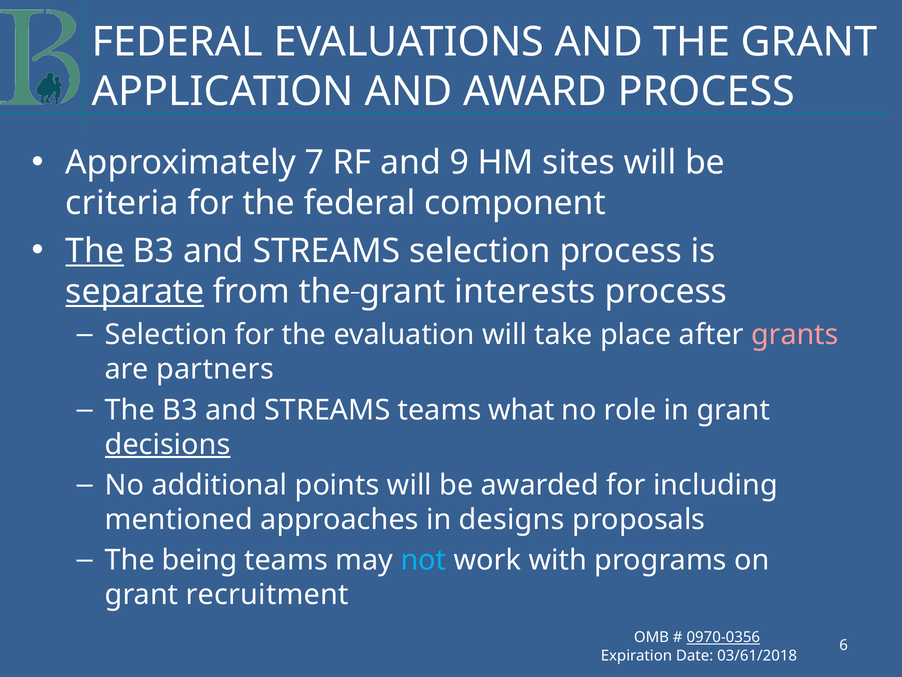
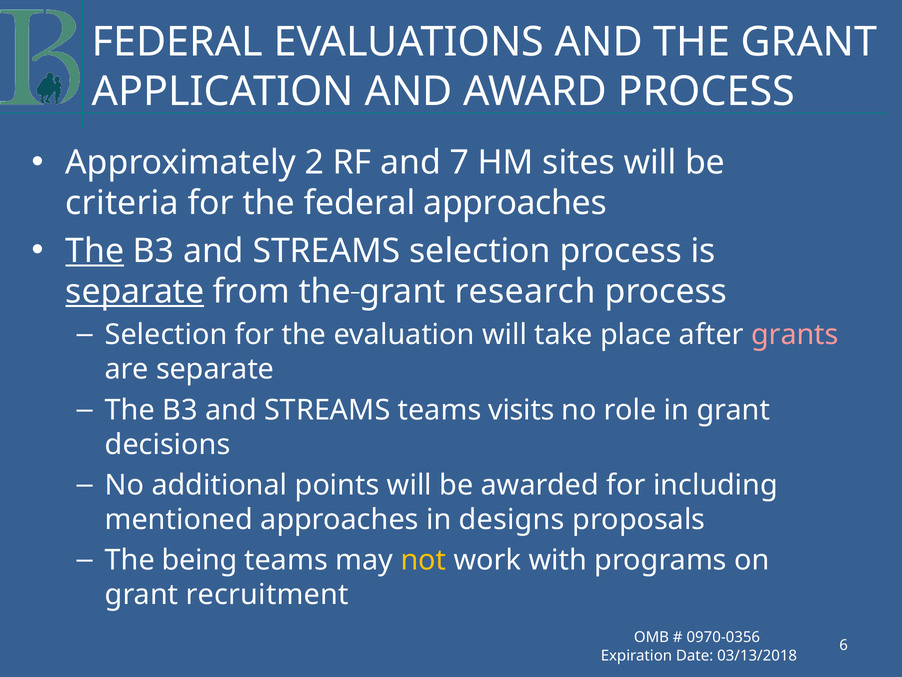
7: 7 -> 2
9: 9 -> 7
federal component: component -> approaches
interests: interests -> research
are partners: partners -> separate
what: what -> visits
decisions underline: present -> none
not colour: light blue -> yellow
0970-0356 underline: present -> none
03/61/2018: 03/61/2018 -> 03/13/2018
